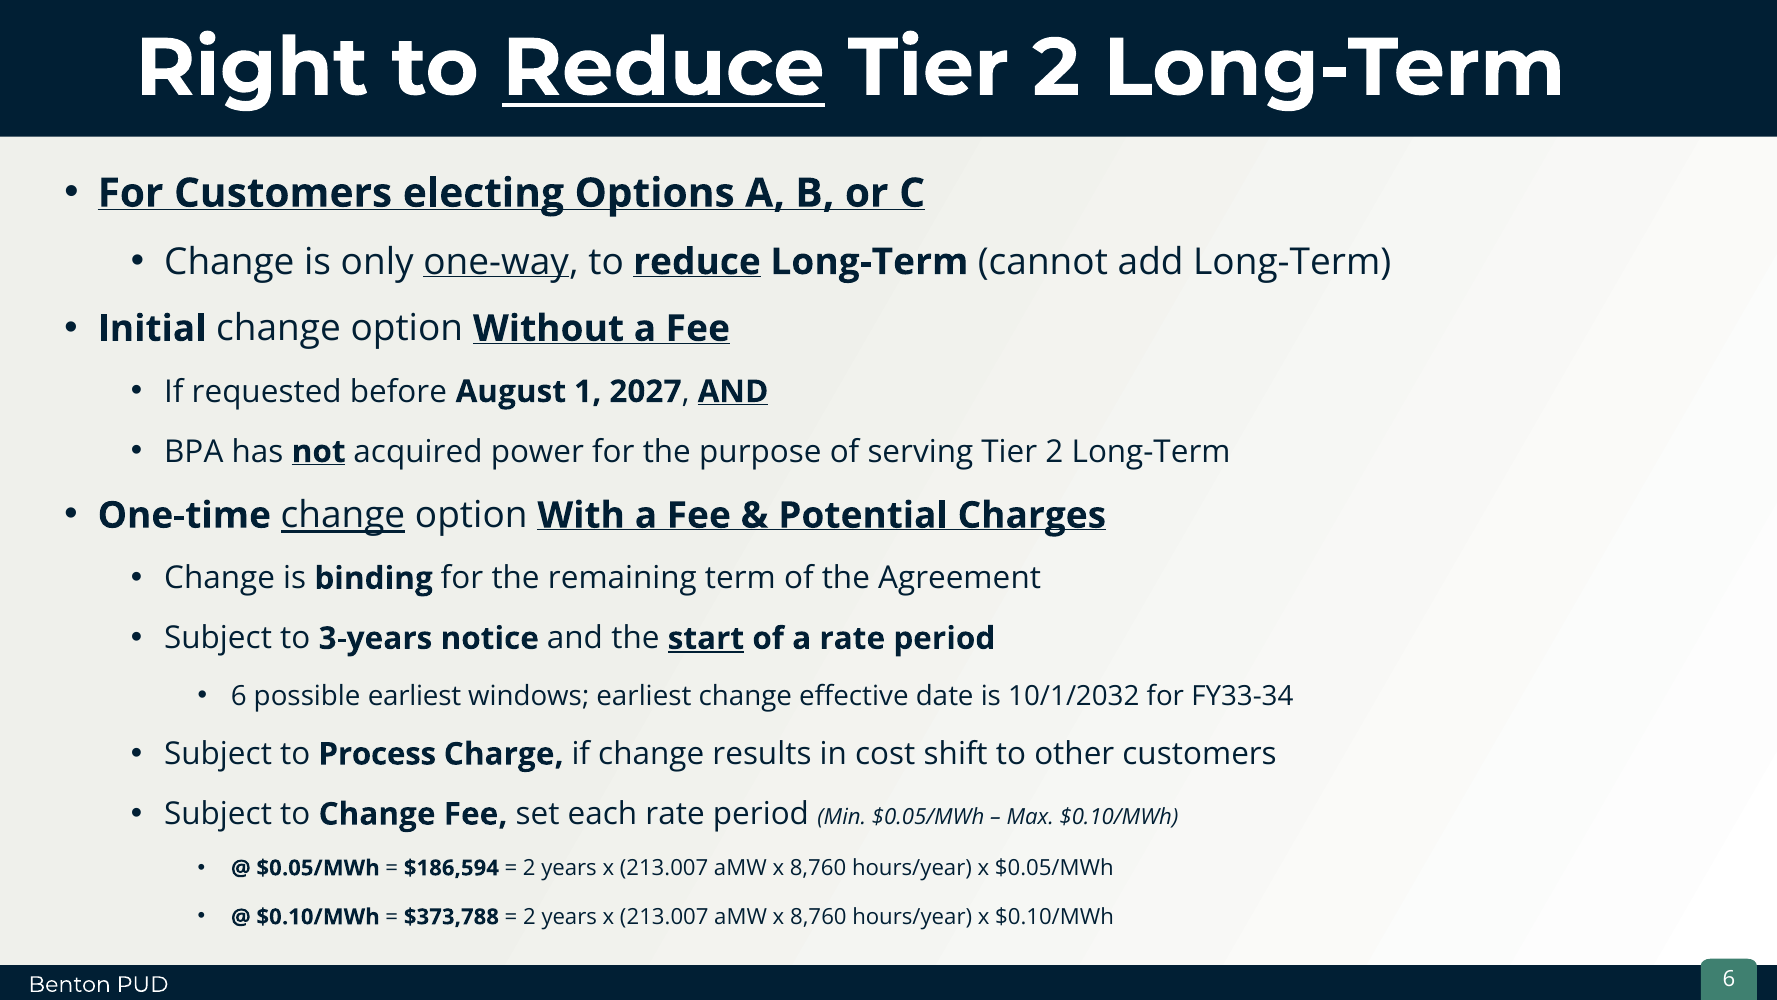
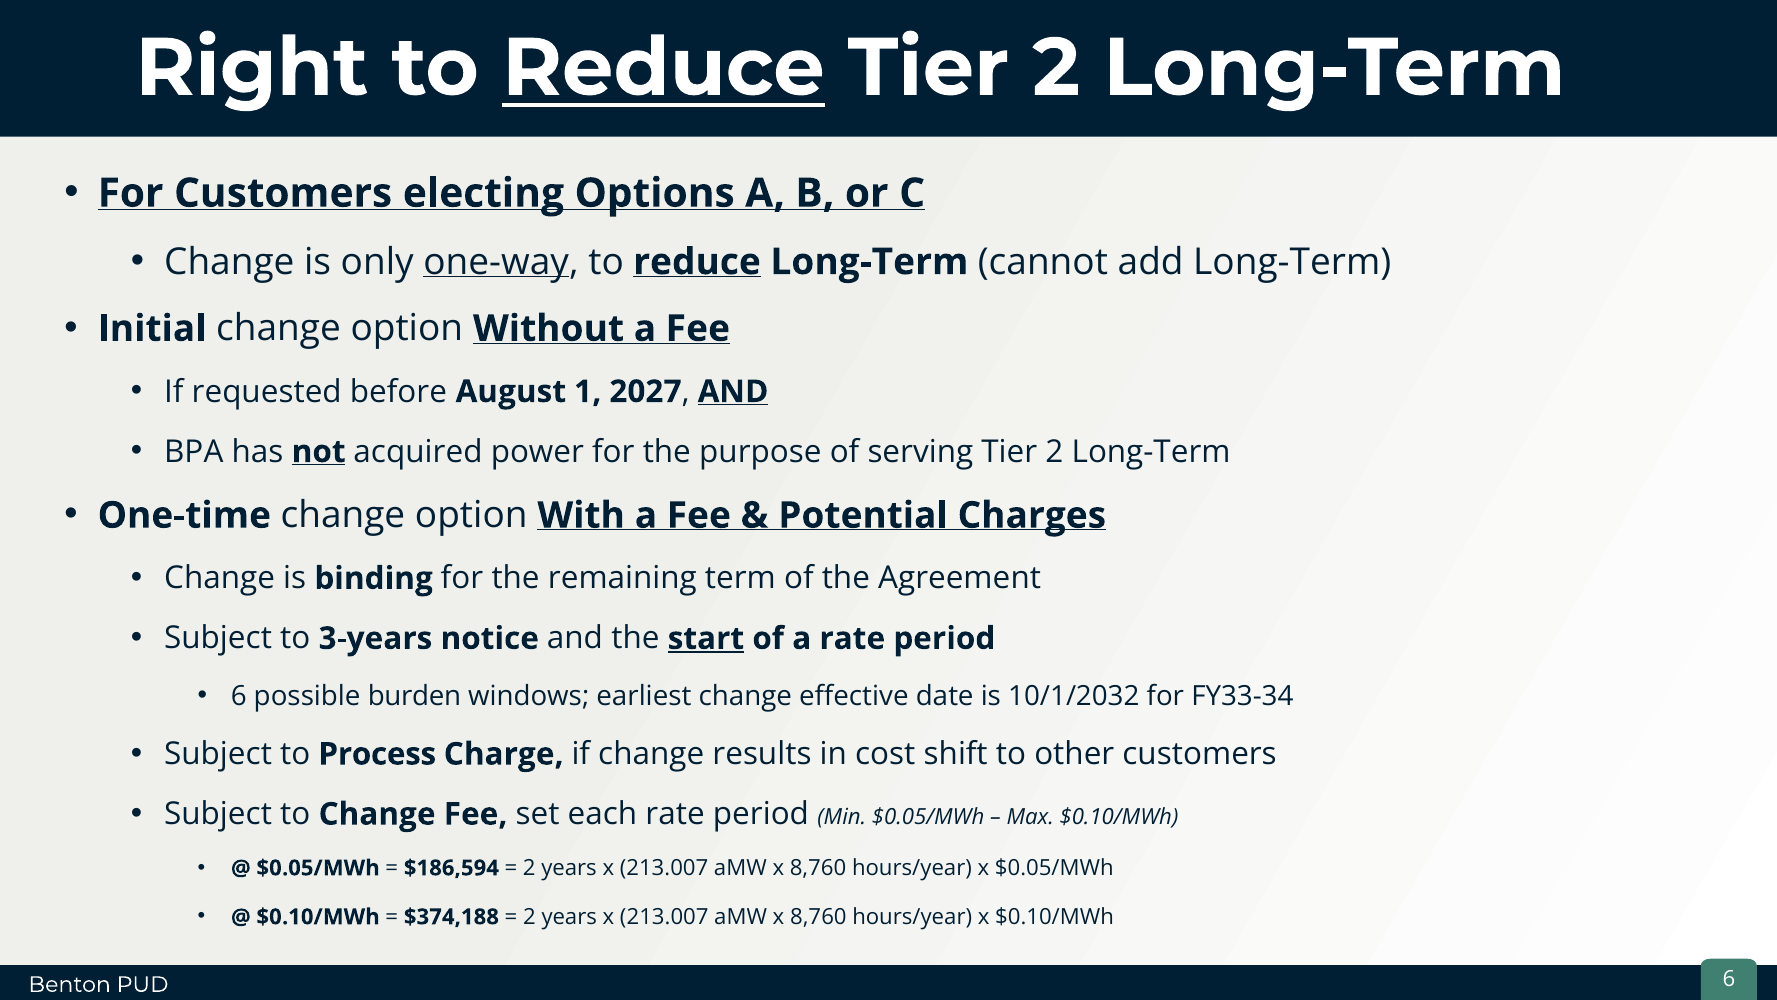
change at (343, 515) underline: present -> none
possible earliest: earliest -> burden
$373,788: $373,788 -> $374,188
